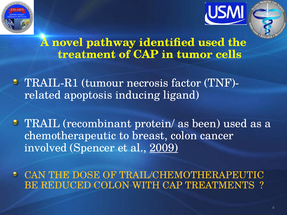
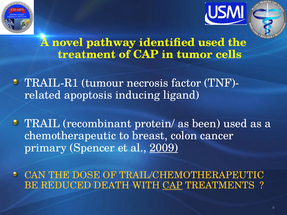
involved: involved -> primary
REDUCED COLON: COLON -> DEATH
CAP at (173, 186) underline: none -> present
